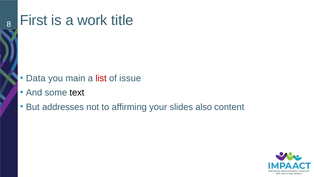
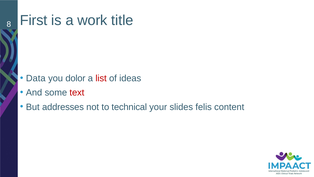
main: main -> dolor
issue: issue -> ideas
text colour: black -> red
affirming: affirming -> technical
also: also -> felis
